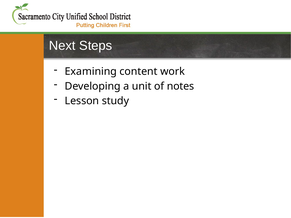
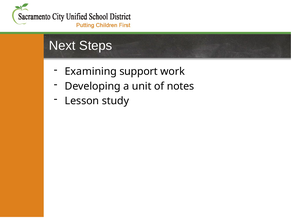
content: content -> support
